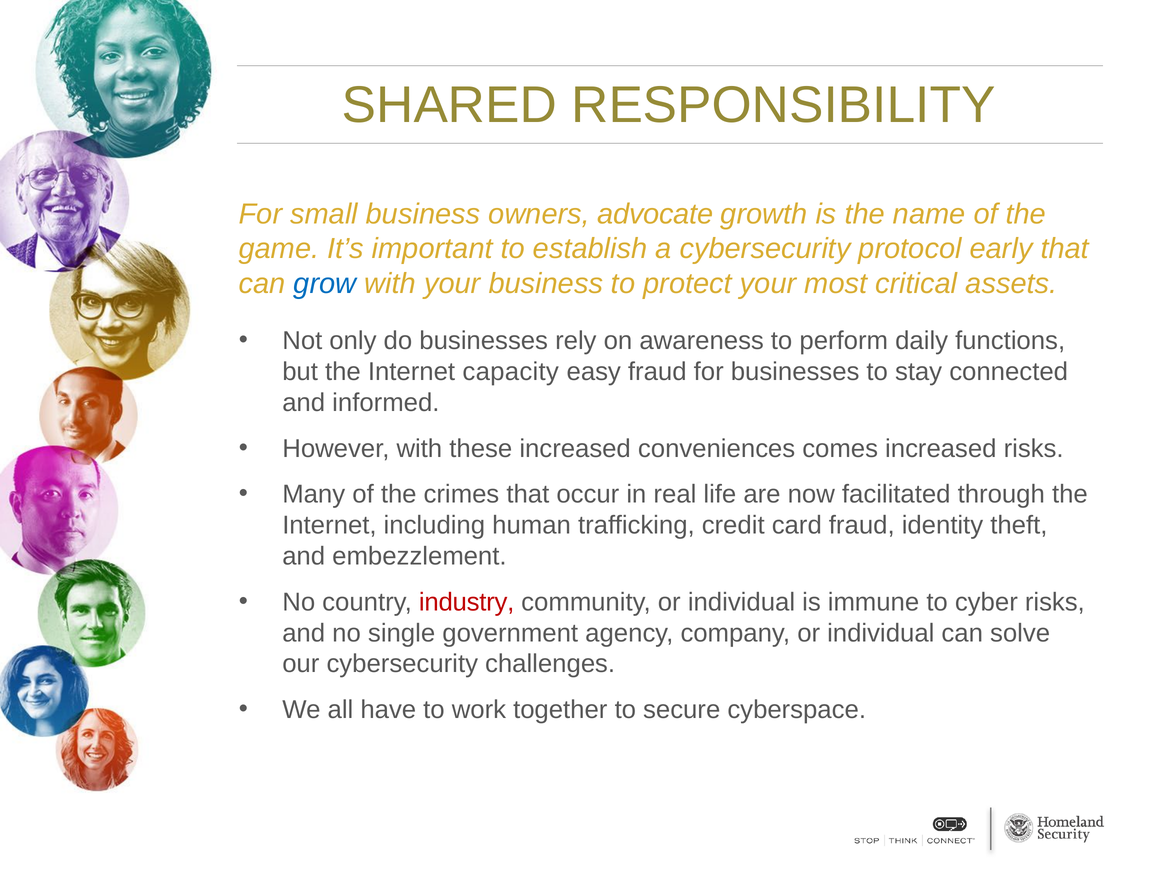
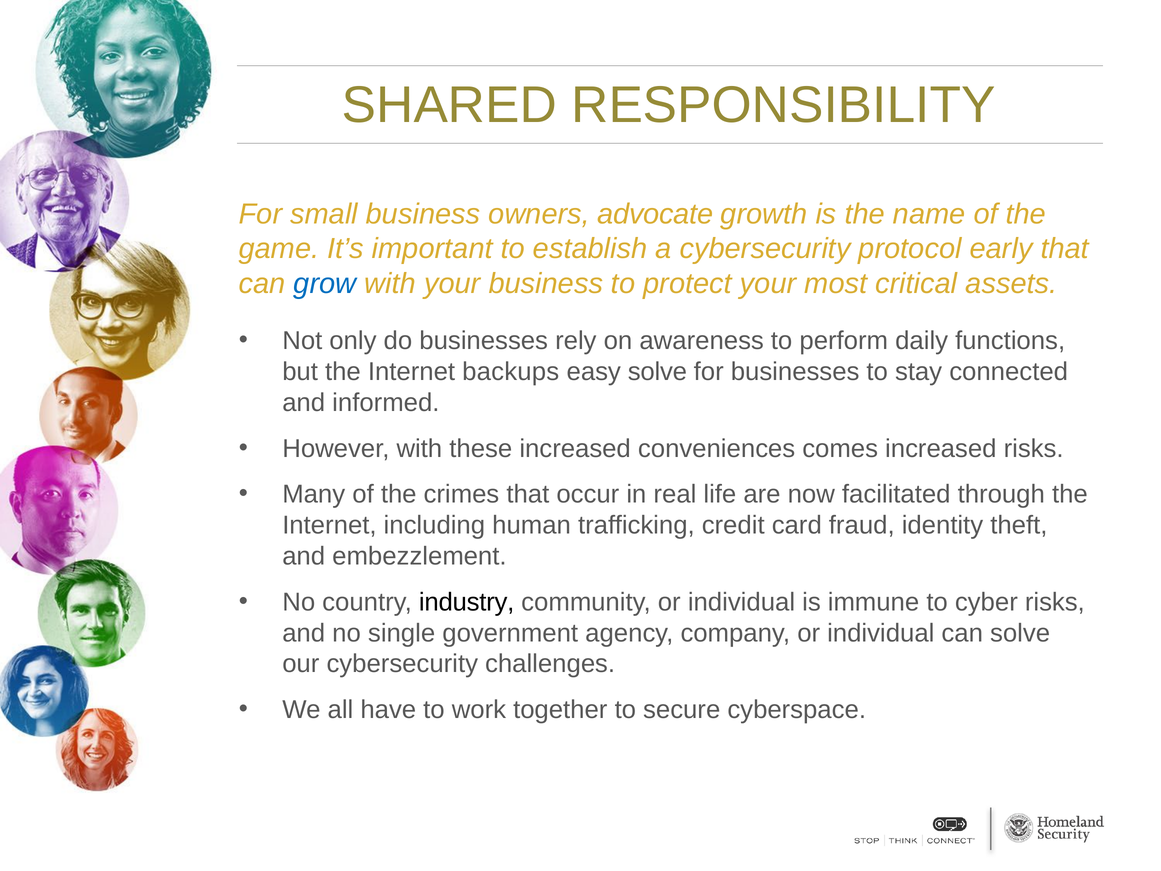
capacity: capacity -> backups
easy fraud: fraud -> solve
industry colour: red -> black
